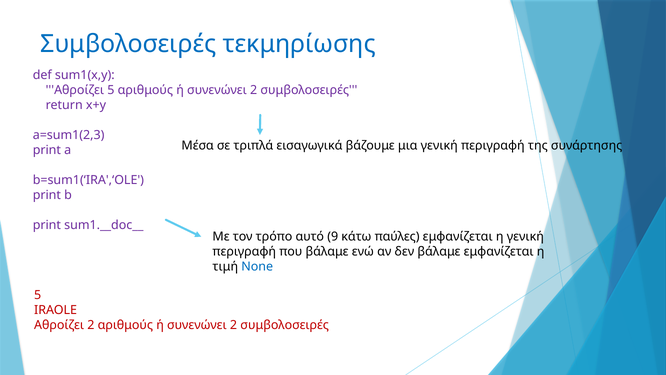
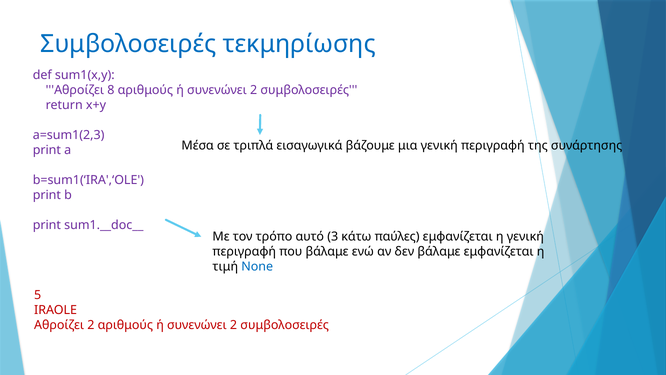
Αθροίζει 5: 5 -> 8
9: 9 -> 3
